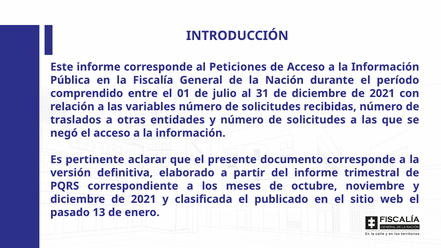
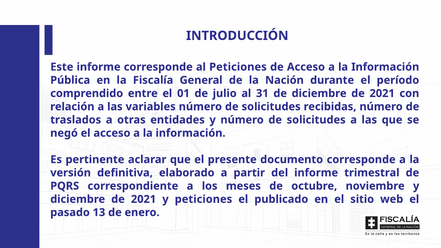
y clasificada: clasificada -> peticiones
